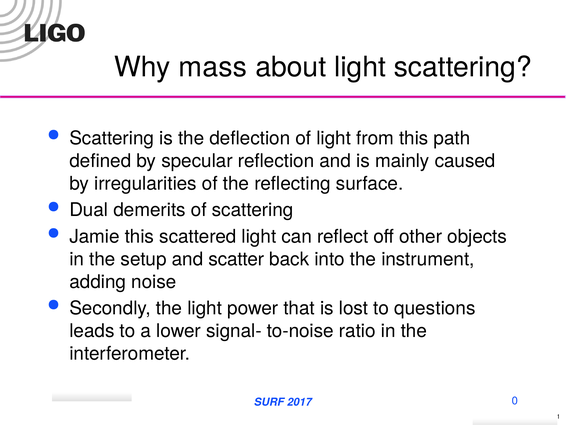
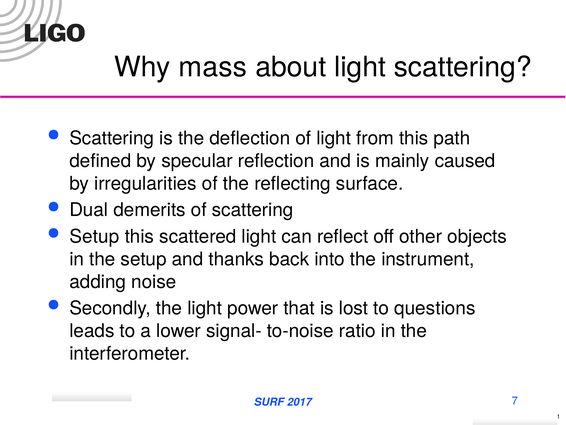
Jamie at (94, 236): Jamie -> Setup
scatter: scatter -> thanks
0: 0 -> 7
